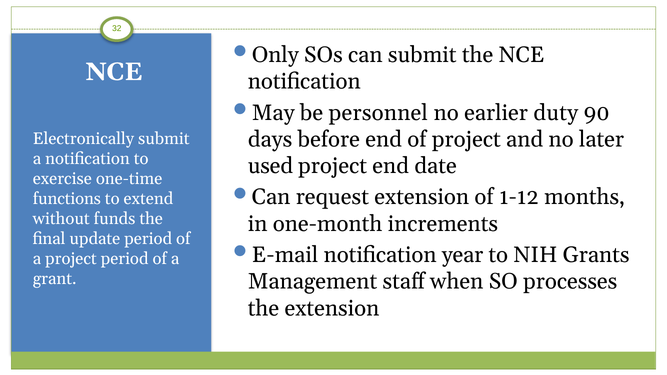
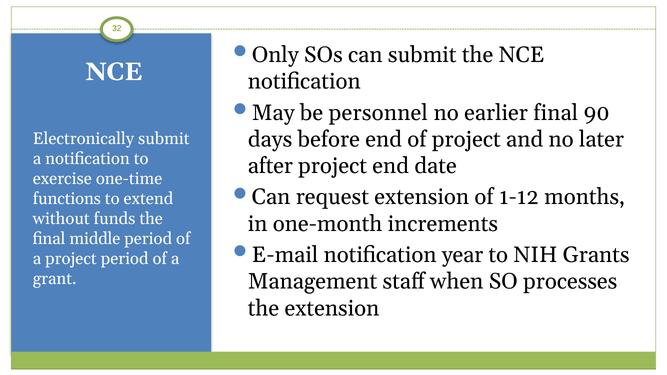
earlier duty: duty -> final
used: used -> after
update: update -> middle
